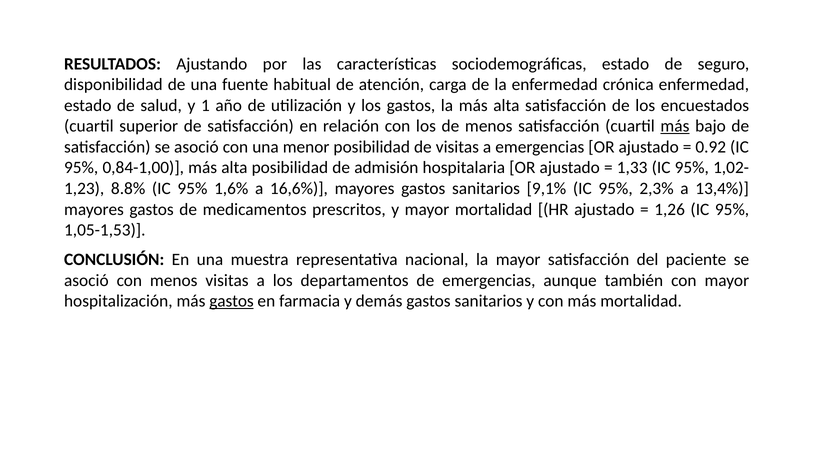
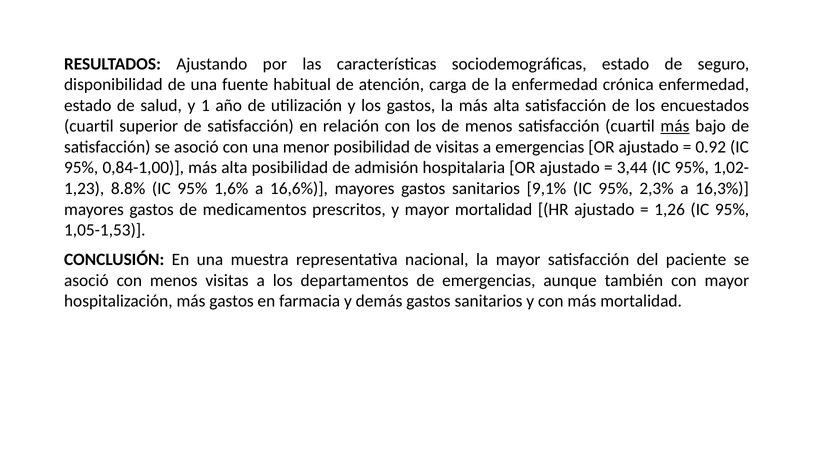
1,33: 1,33 -> 3,44
13,4%: 13,4% -> 16,3%
gastos at (231, 301) underline: present -> none
